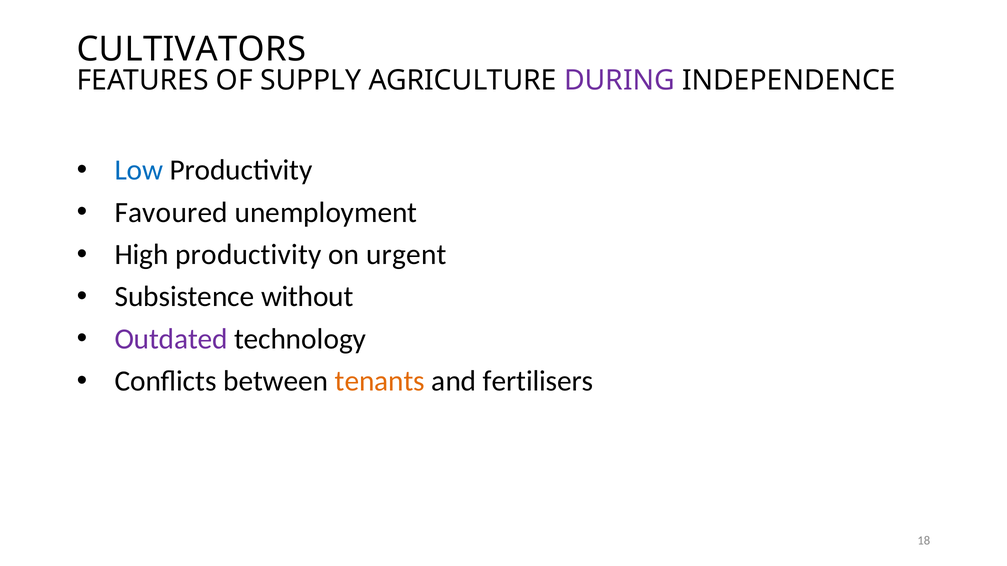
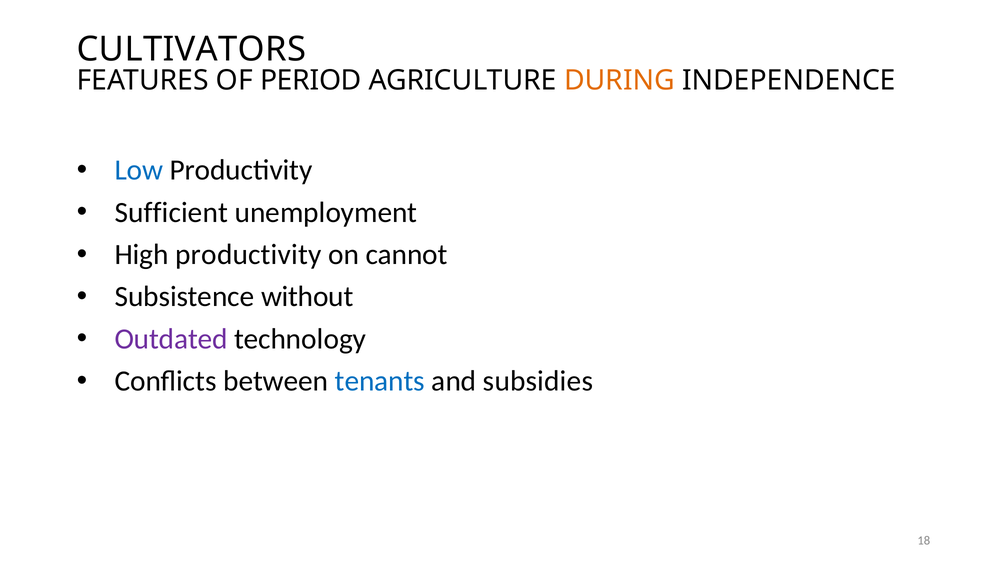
SUPPLY: SUPPLY -> PERIOD
DURING colour: purple -> orange
Favoured: Favoured -> Sufficient
urgent: urgent -> cannot
tenants colour: orange -> blue
fertilisers: fertilisers -> subsidies
